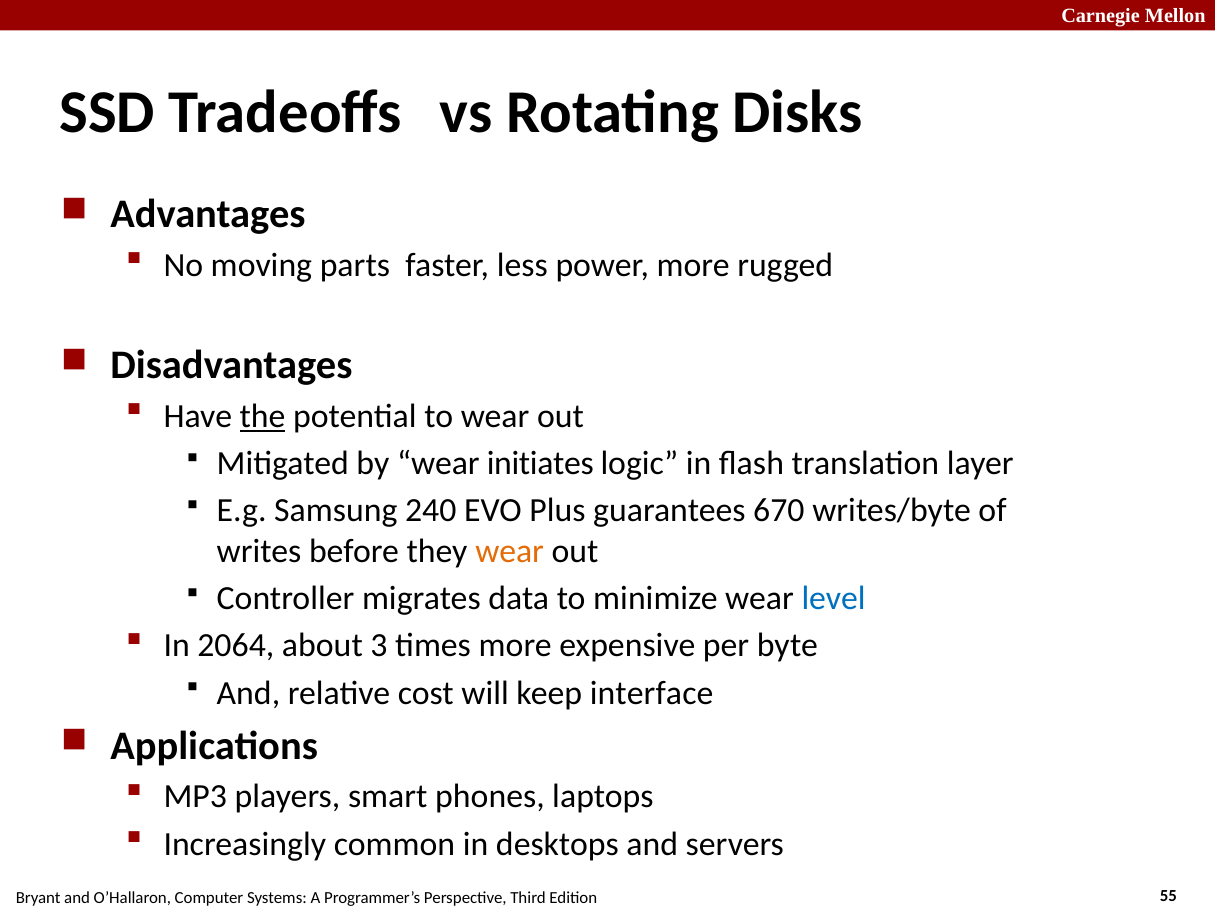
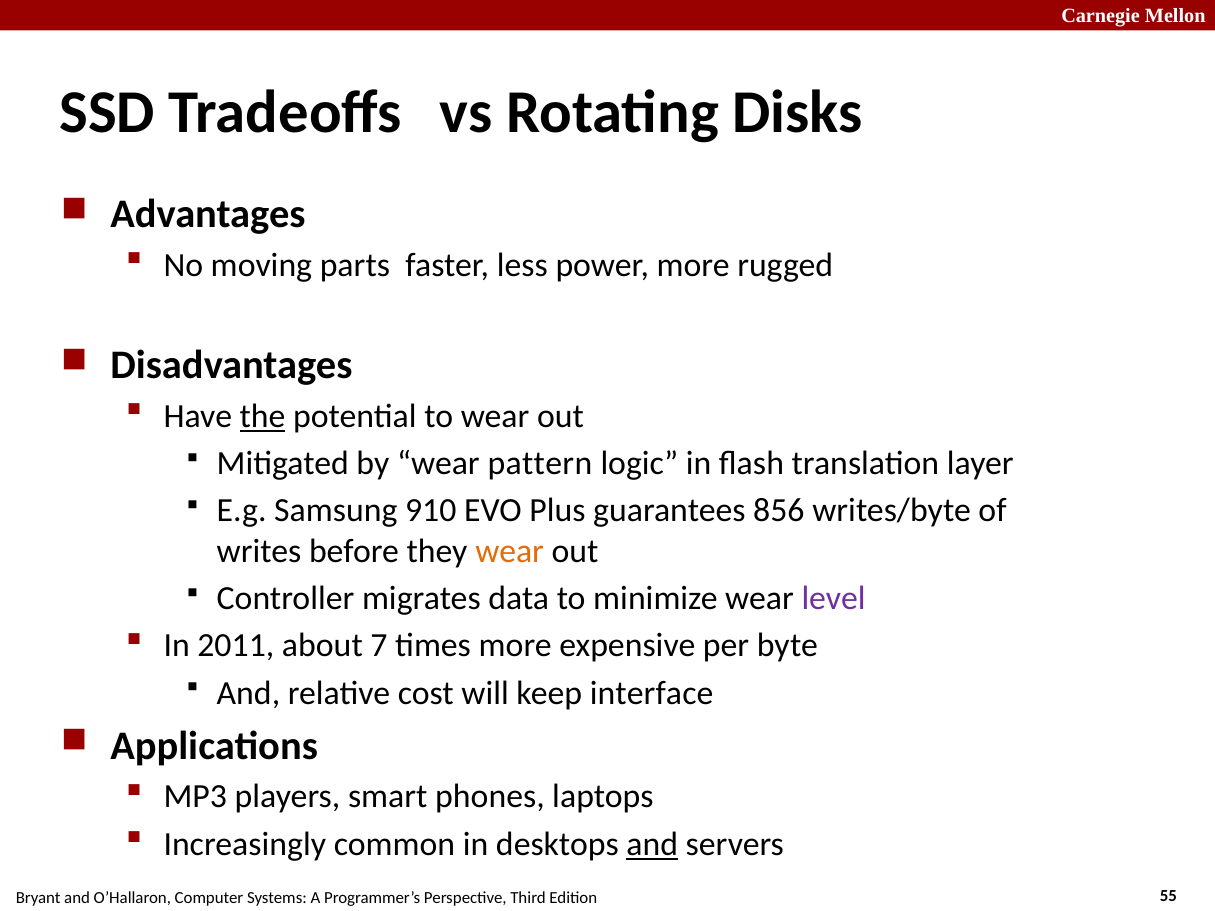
initiates: initiates -> pattern
240: 240 -> 910
670: 670 -> 856
level colour: blue -> purple
2064: 2064 -> 2011
3: 3 -> 7
and at (652, 844) underline: none -> present
